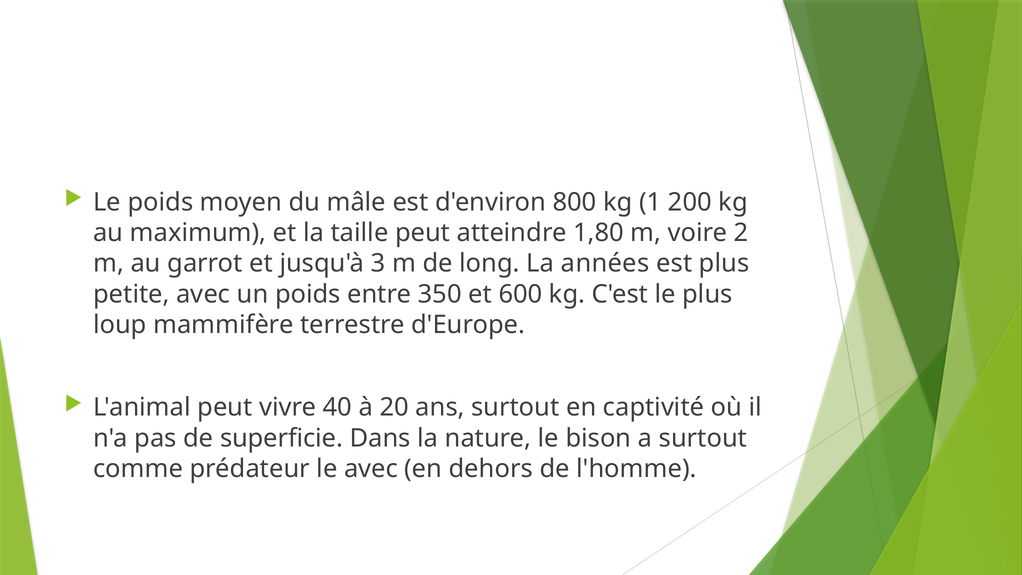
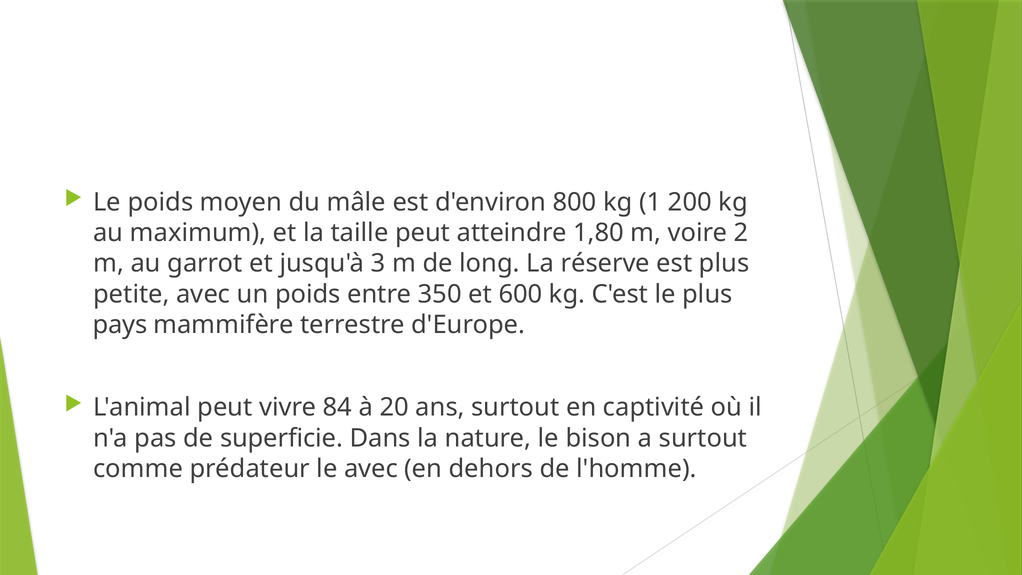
années: années -> réserve
loup: loup -> pays
40: 40 -> 84
